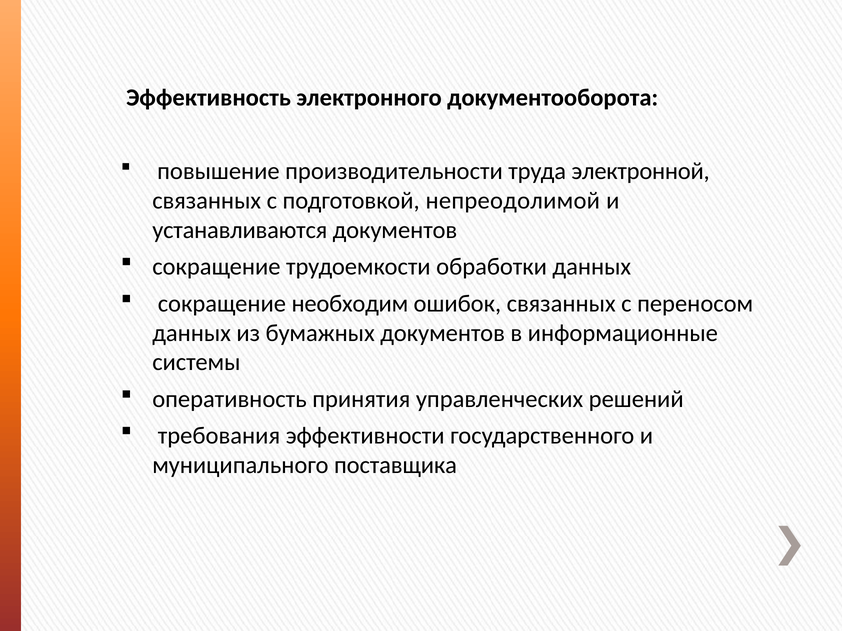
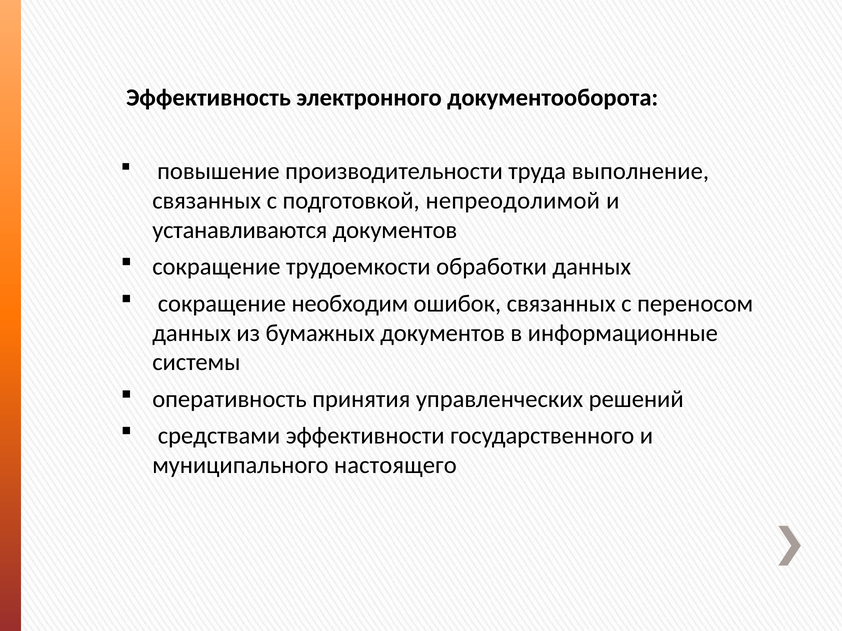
электронной: электронной -> выполнение
требования: требования -> средствами
поставщика: поставщика -> настоящего
